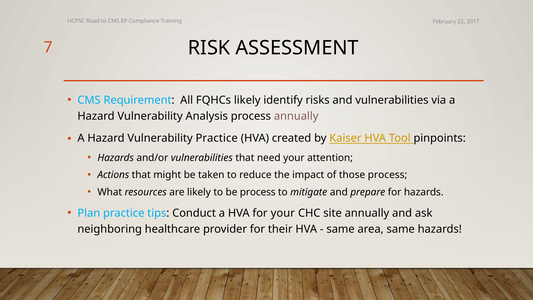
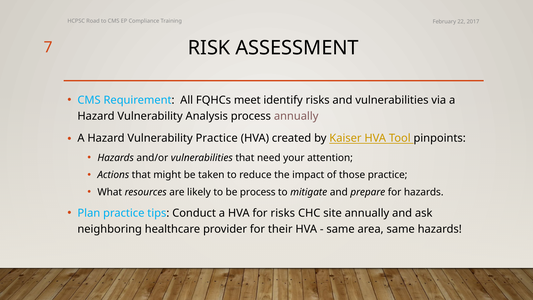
FQHCs likely: likely -> meet
those process: process -> practice
for your: your -> risks
